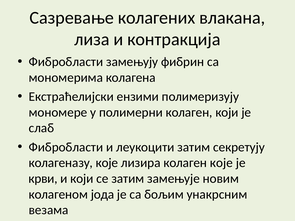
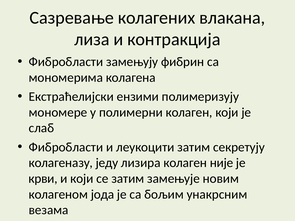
колагеназу које: које -> једу
колаген које: које -> није
